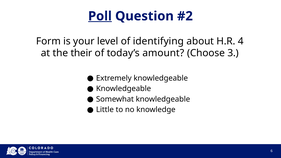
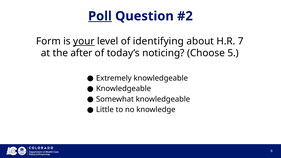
your underline: none -> present
4: 4 -> 7
their: their -> after
amount: amount -> noticing
3: 3 -> 5
